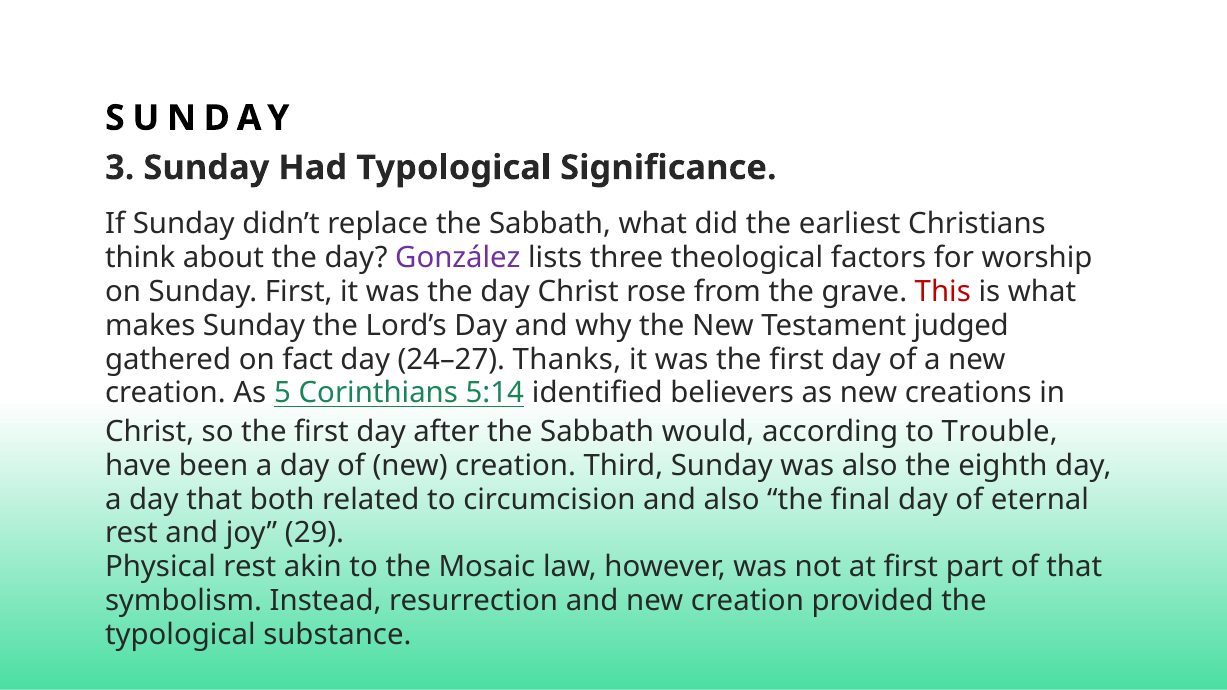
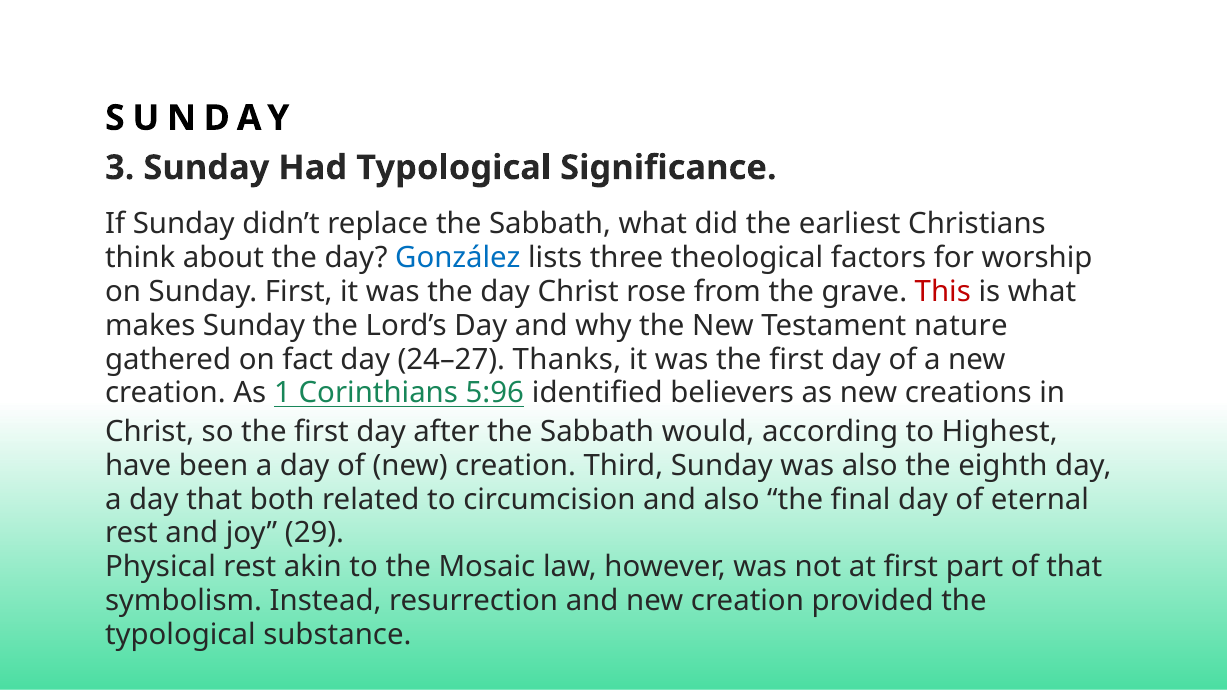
González colour: purple -> blue
judged: judged -> nature
5: 5 -> 1
5:14: 5:14 -> 5:96
Trouble: Trouble -> Highest
